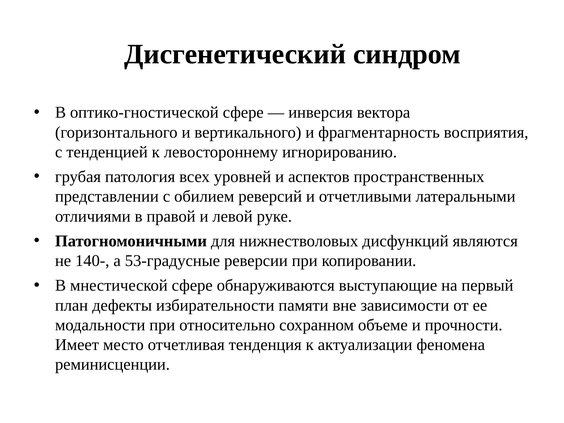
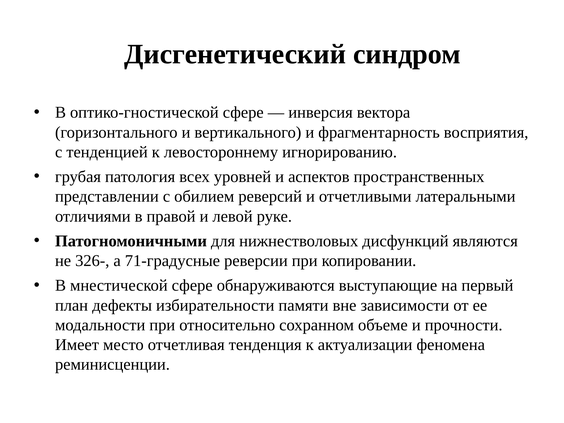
140-: 140- -> 326-
53-градусные: 53-градусные -> 71-градусные
